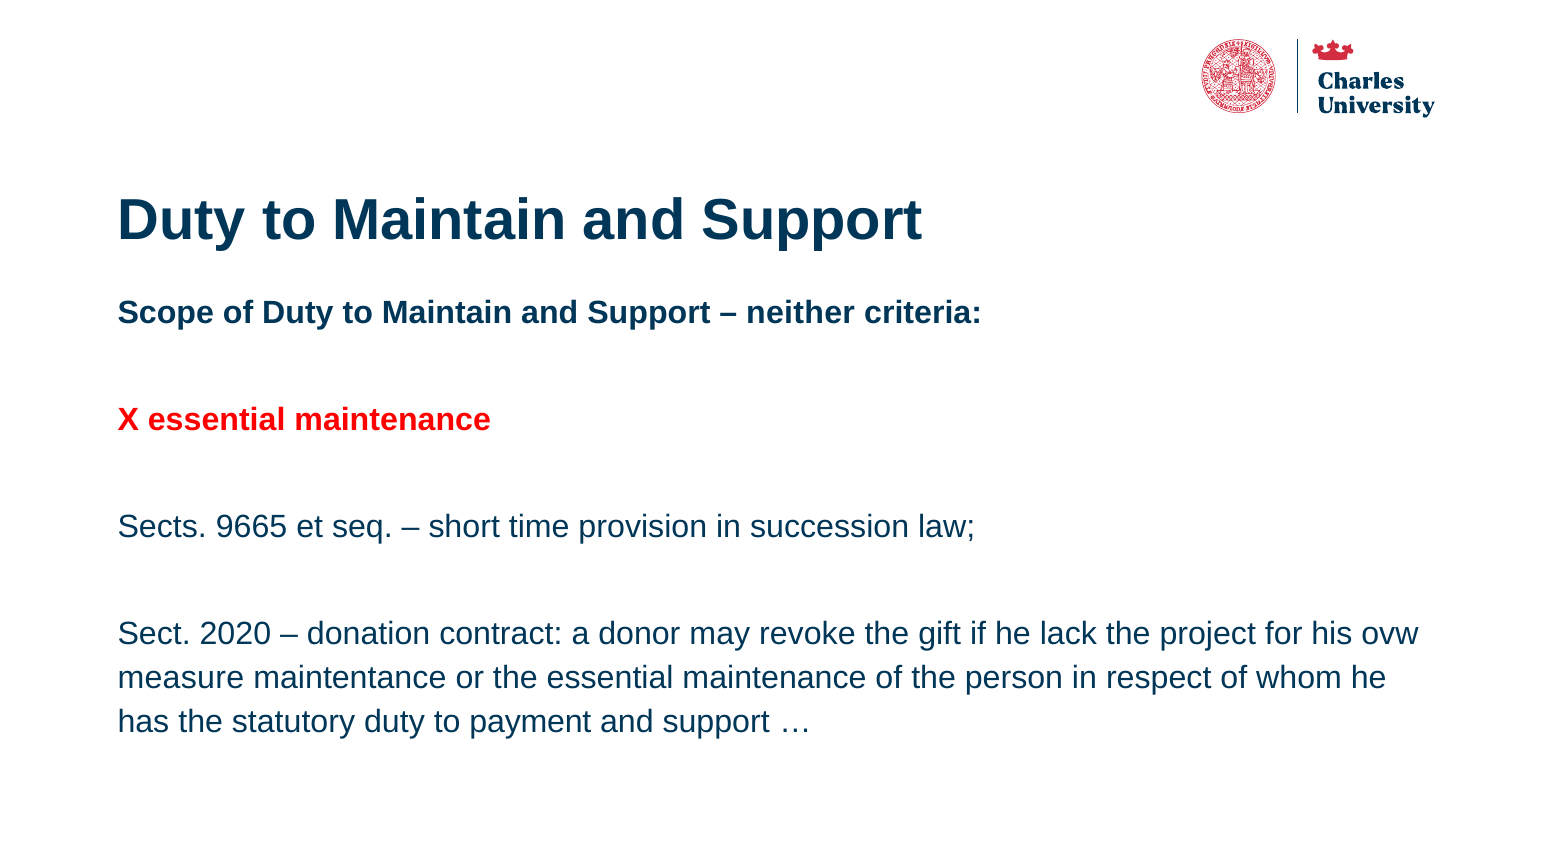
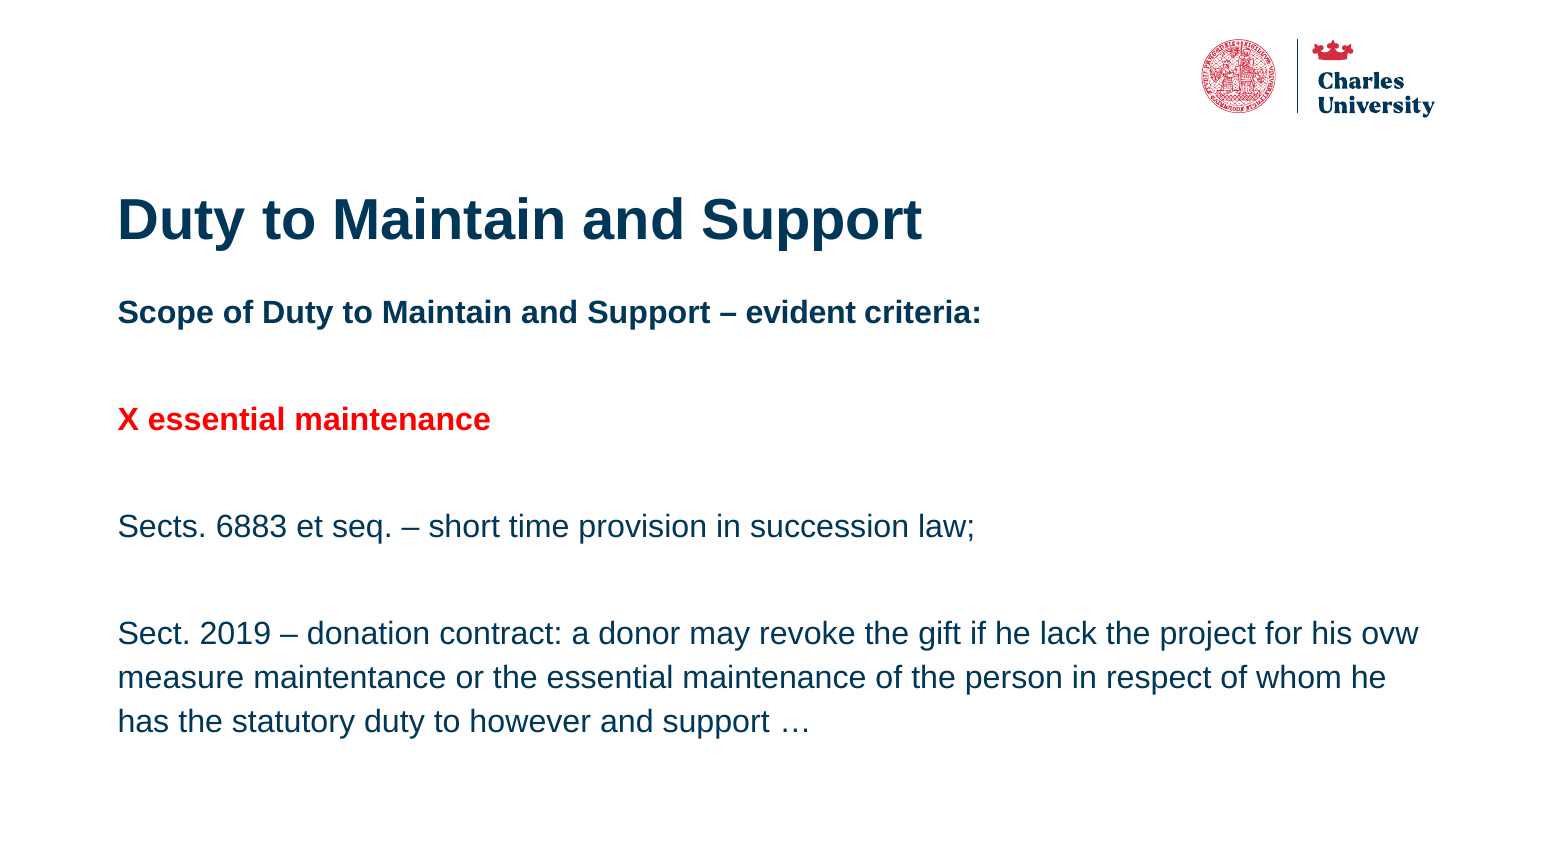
neither: neither -> evident
9665: 9665 -> 6883
2020: 2020 -> 2019
payment: payment -> however
